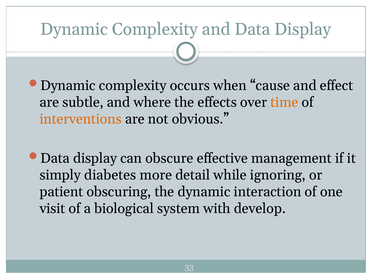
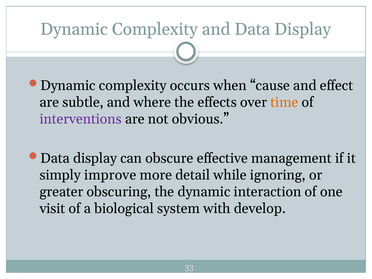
interventions colour: orange -> purple
diabetes: diabetes -> improve
patient: patient -> greater
